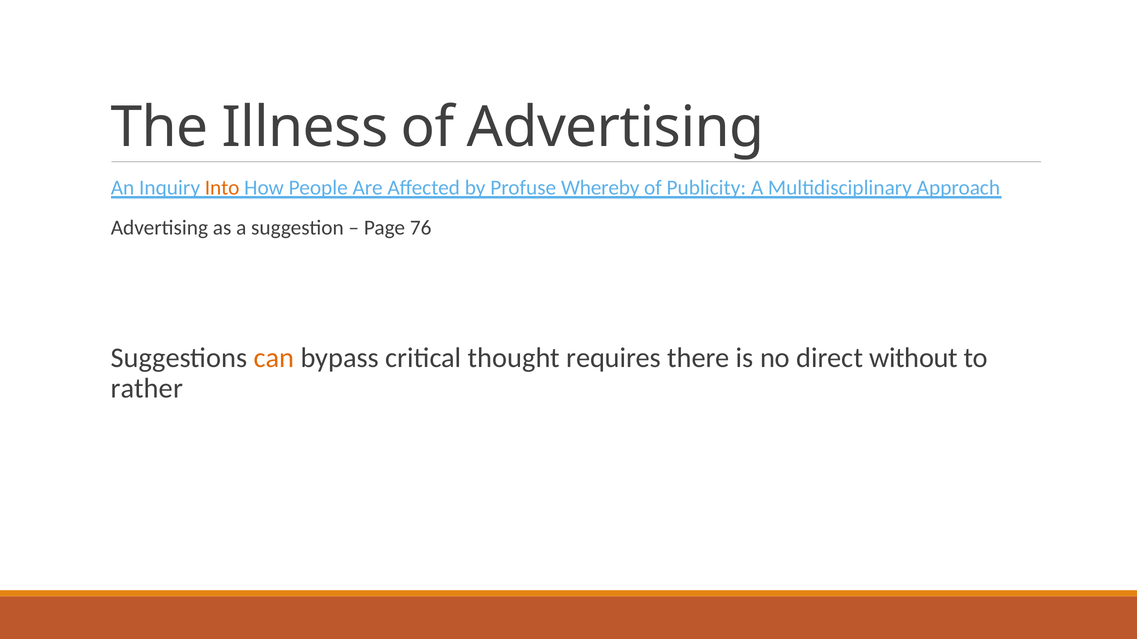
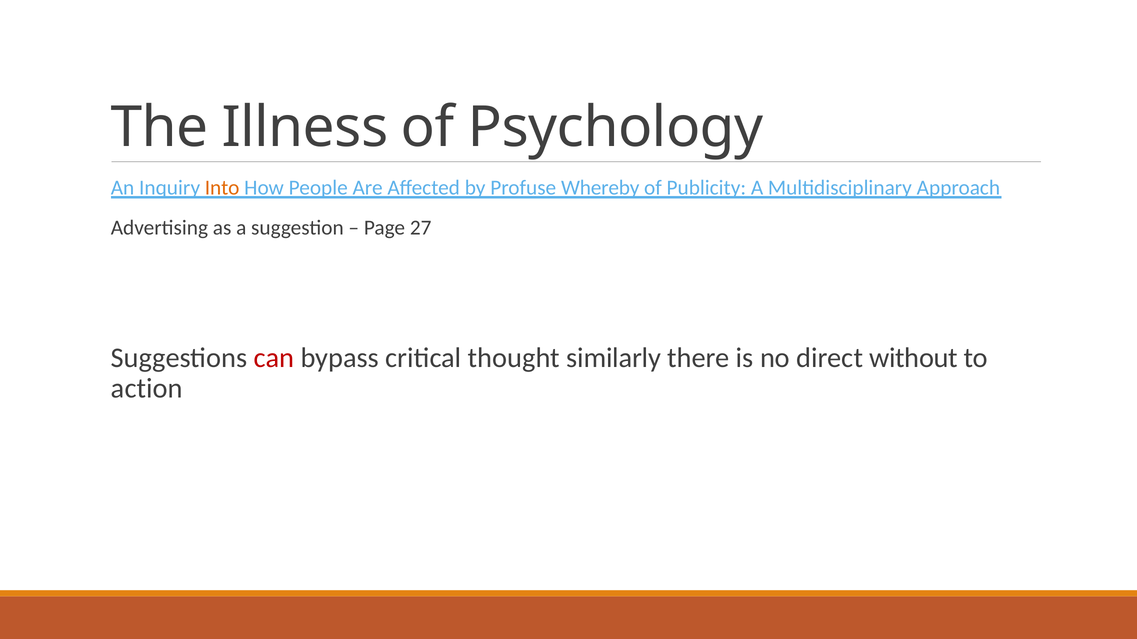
of Advertising: Advertising -> Psychology
76: 76 -> 27
can colour: orange -> red
requires: requires -> similarly
rather: rather -> action
